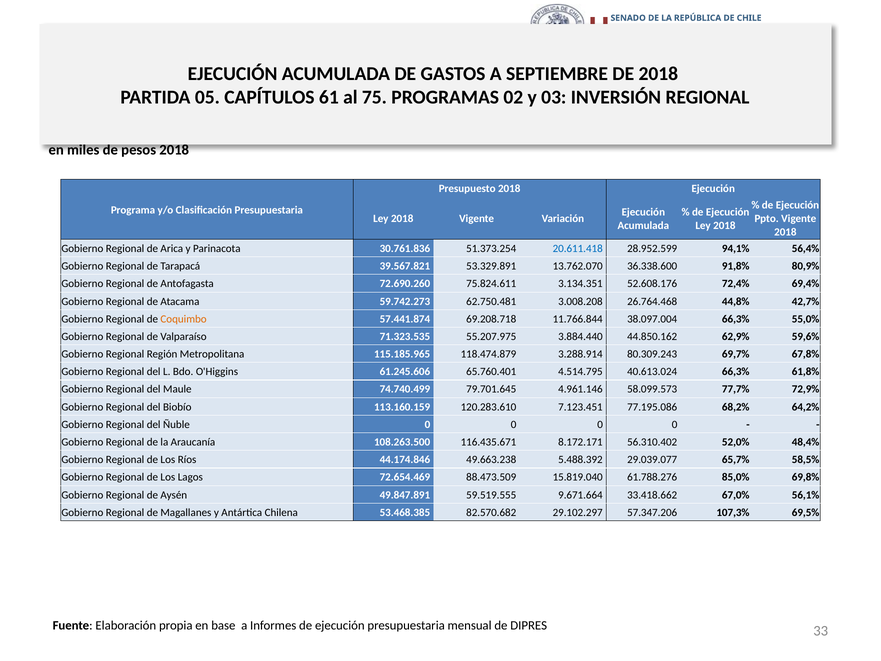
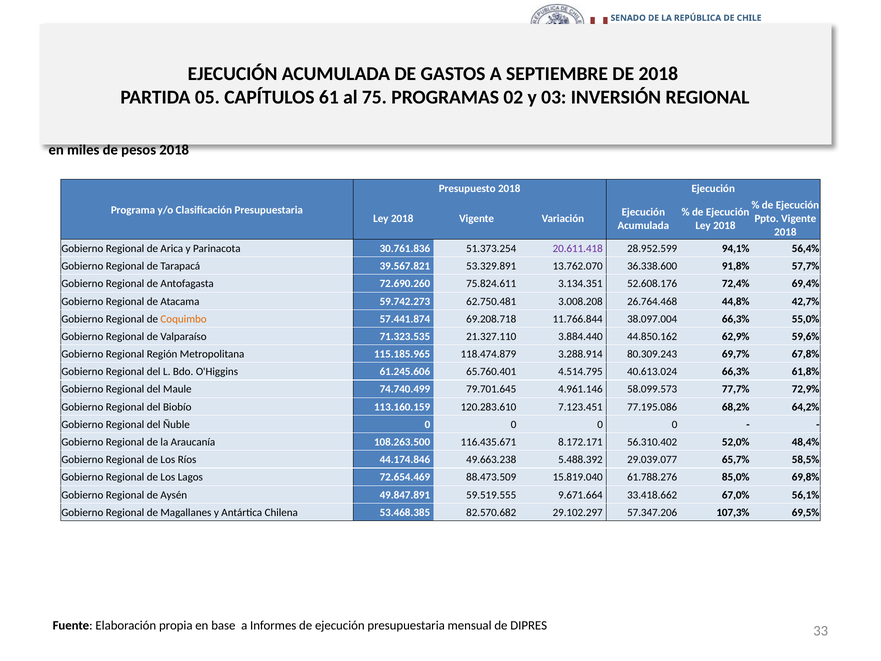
20.611.418 colour: blue -> purple
80,9%: 80,9% -> 57,7%
55.207.975: 55.207.975 -> 21.327.110
